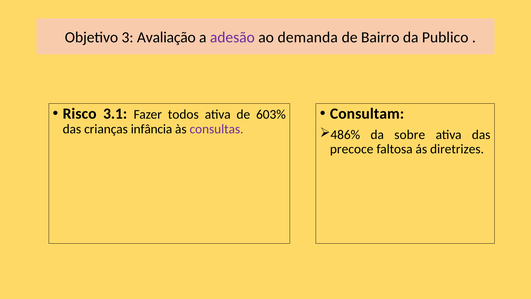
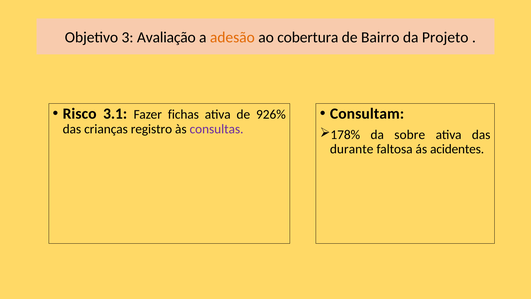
adesão colour: purple -> orange
demanda: demanda -> cobertura
Publico: Publico -> Projeto
todos: todos -> fichas
603%: 603% -> 926%
infância: infância -> registro
486%: 486% -> 178%
precoce: precoce -> durante
diretrizes: diretrizes -> acidentes
